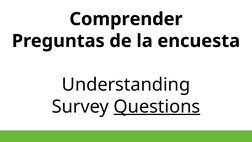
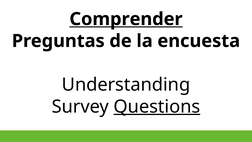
Comprender underline: none -> present
